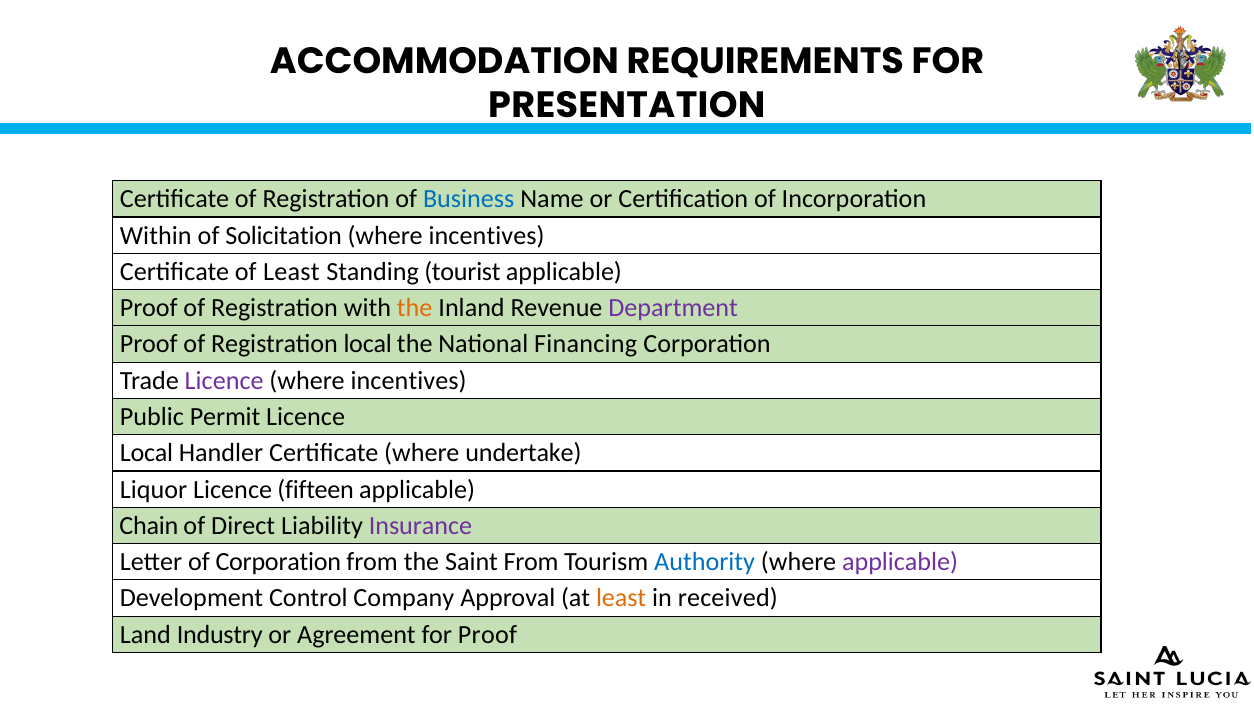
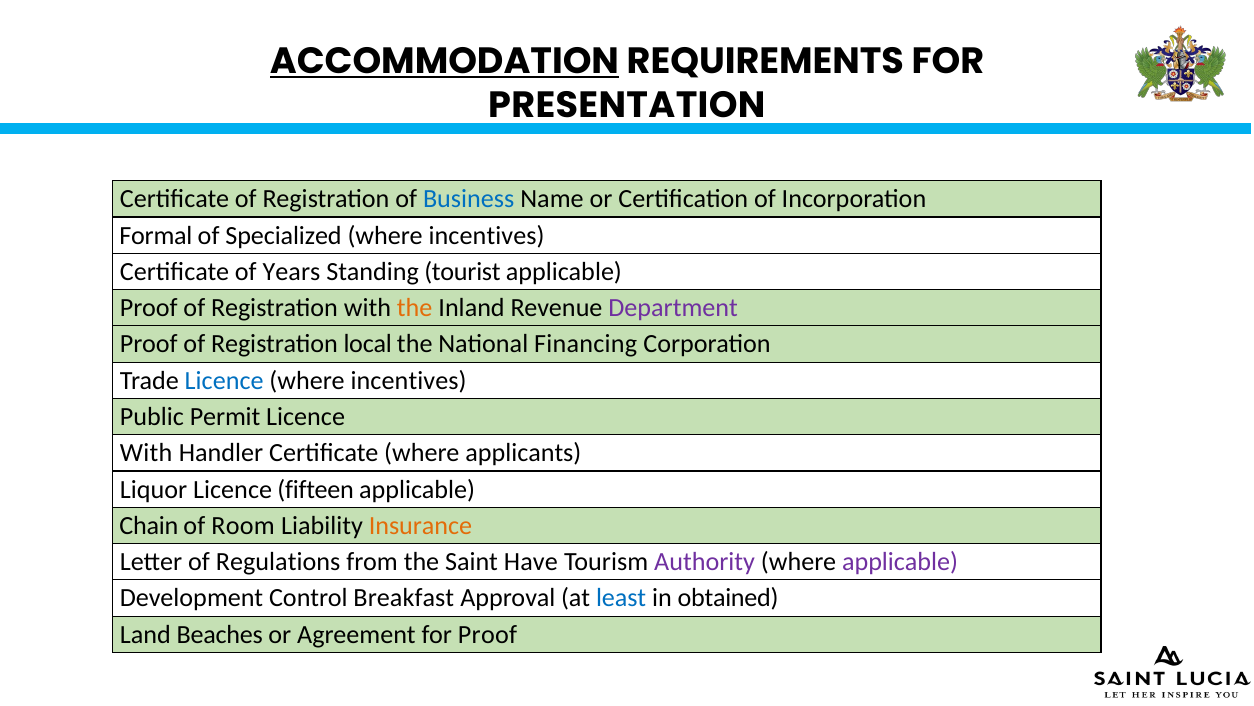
ACCOMMODATION underline: none -> present
Within: Within -> Formal
Solicitation: Solicitation -> Specialized
of Least: Least -> Years
Licence at (224, 380) colour: purple -> blue
Local at (146, 453): Local -> With
undertake: undertake -> applicants
Direct: Direct -> Room
Insurance colour: purple -> orange
of Corporation: Corporation -> Regulations
Saint From: From -> Have
Authority colour: blue -> purple
Company: Company -> Breakfast
least at (621, 598) colour: orange -> blue
received: received -> obtained
Industry: Industry -> Beaches
